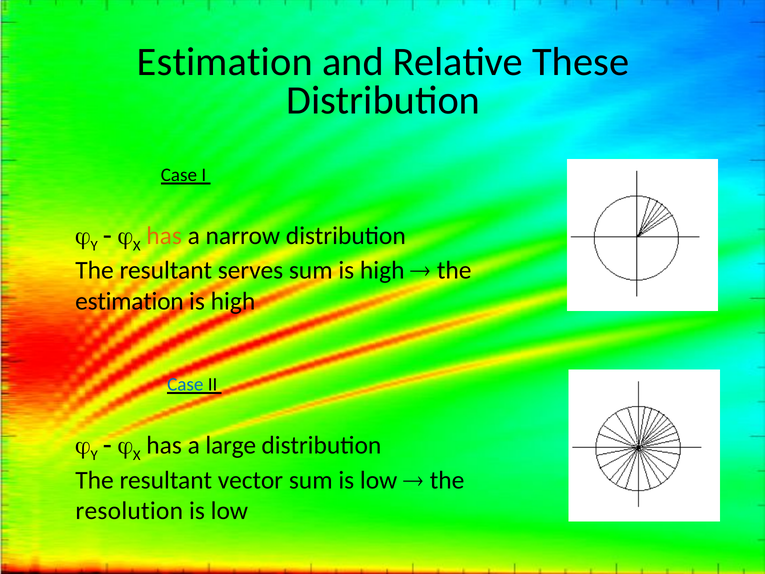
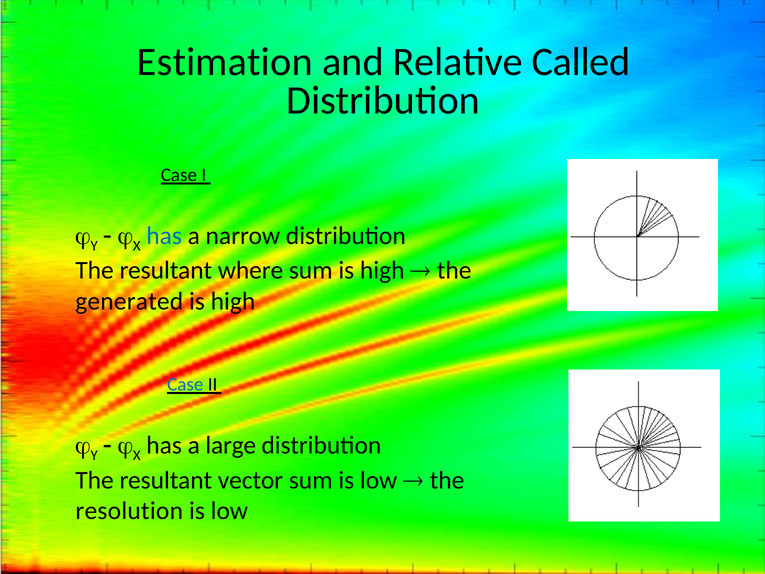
These: These -> Called
has at (164, 236) colour: orange -> blue
serves: serves -> where
estimation at (129, 301): estimation -> generated
